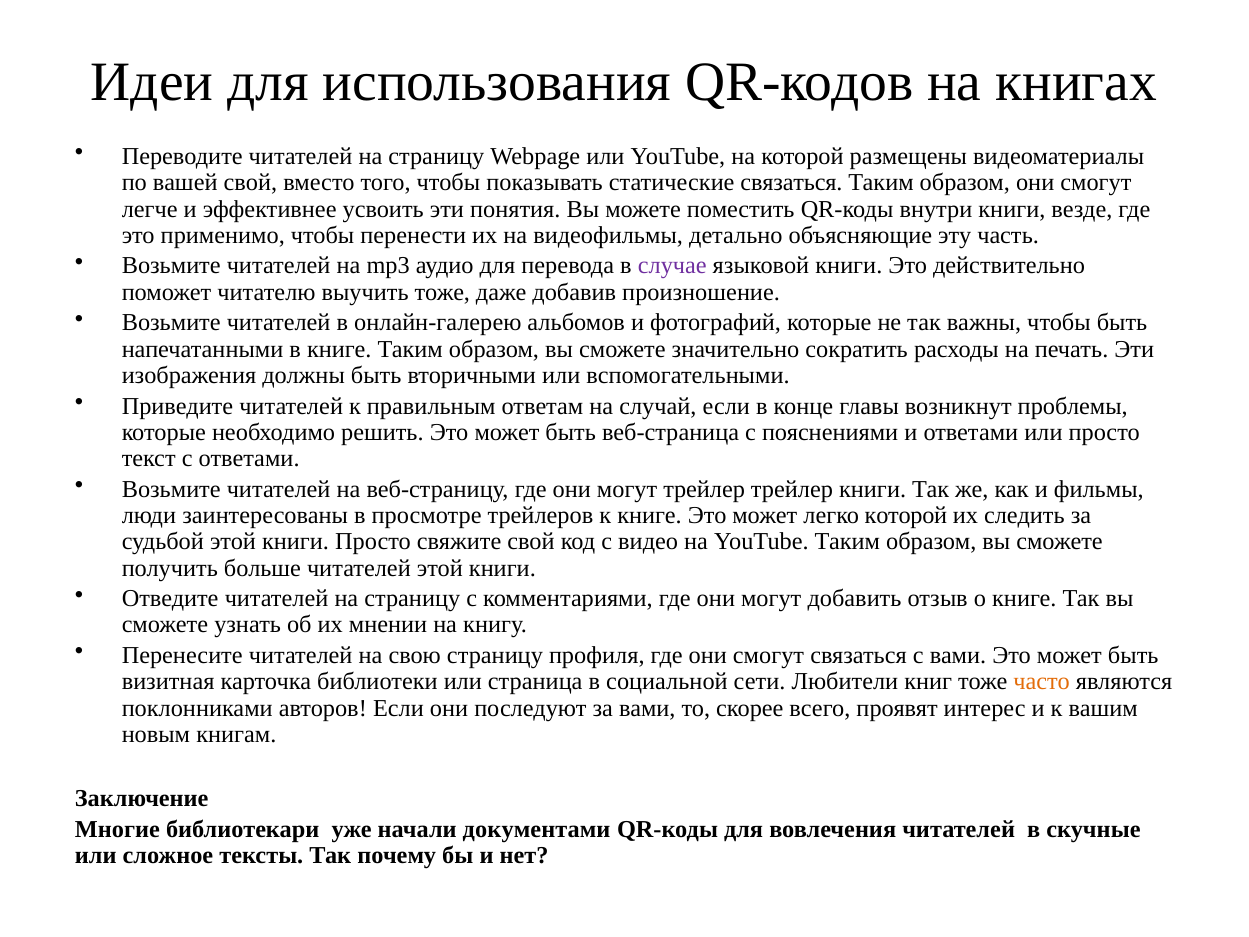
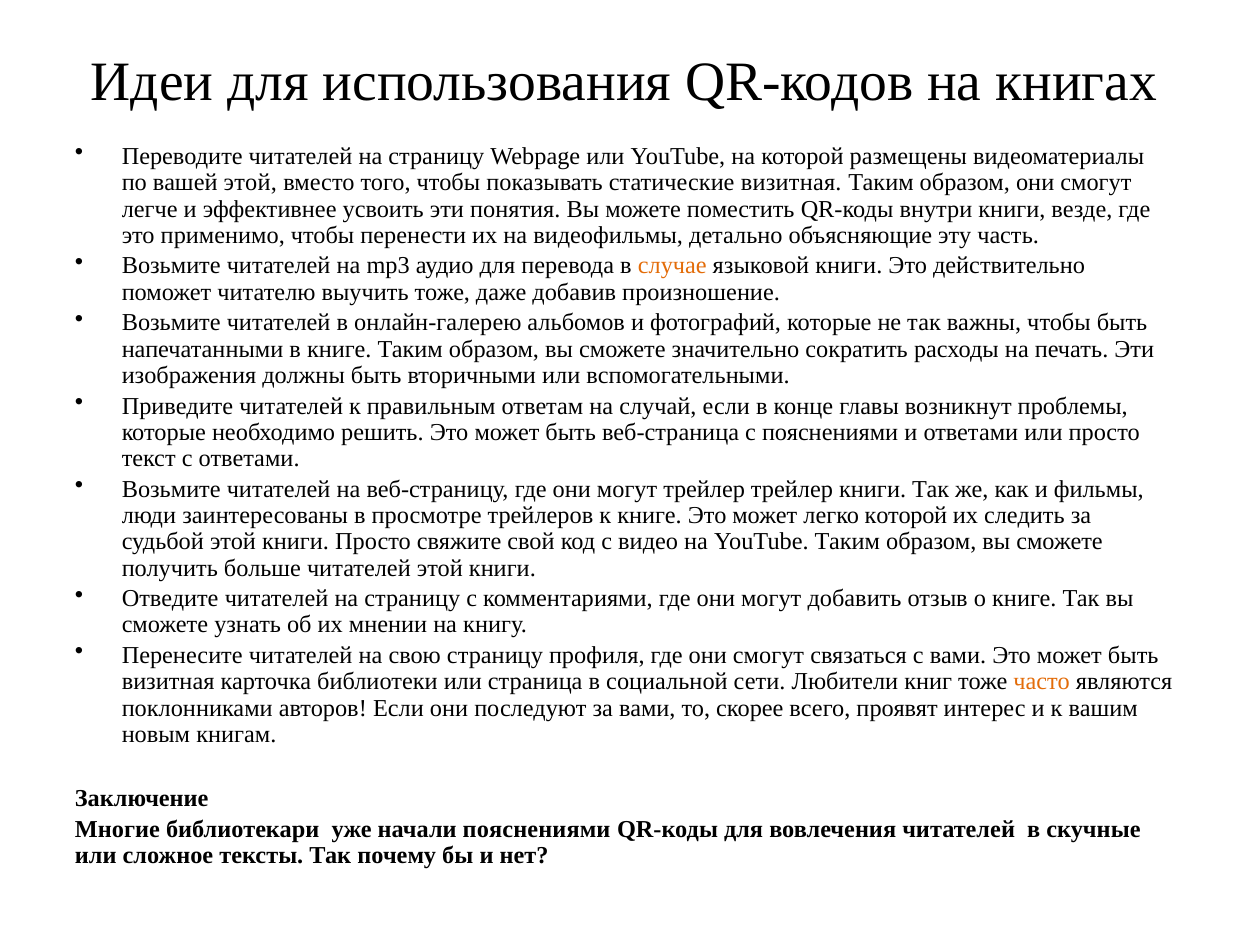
вашей свой: свой -> этой
статические связаться: связаться -> визитная
случае colour: purple -> orange
начали документами: документами -> пояснениями
